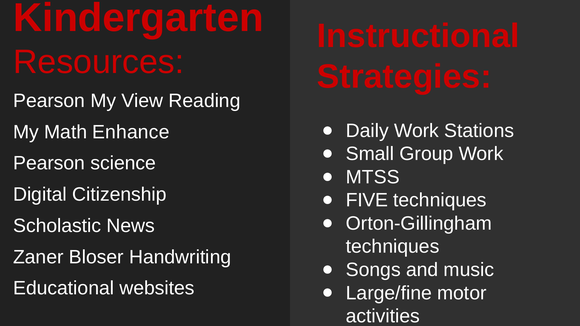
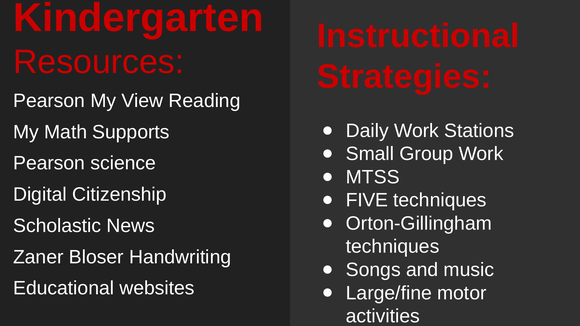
Enhance: Enhance -> Supports
